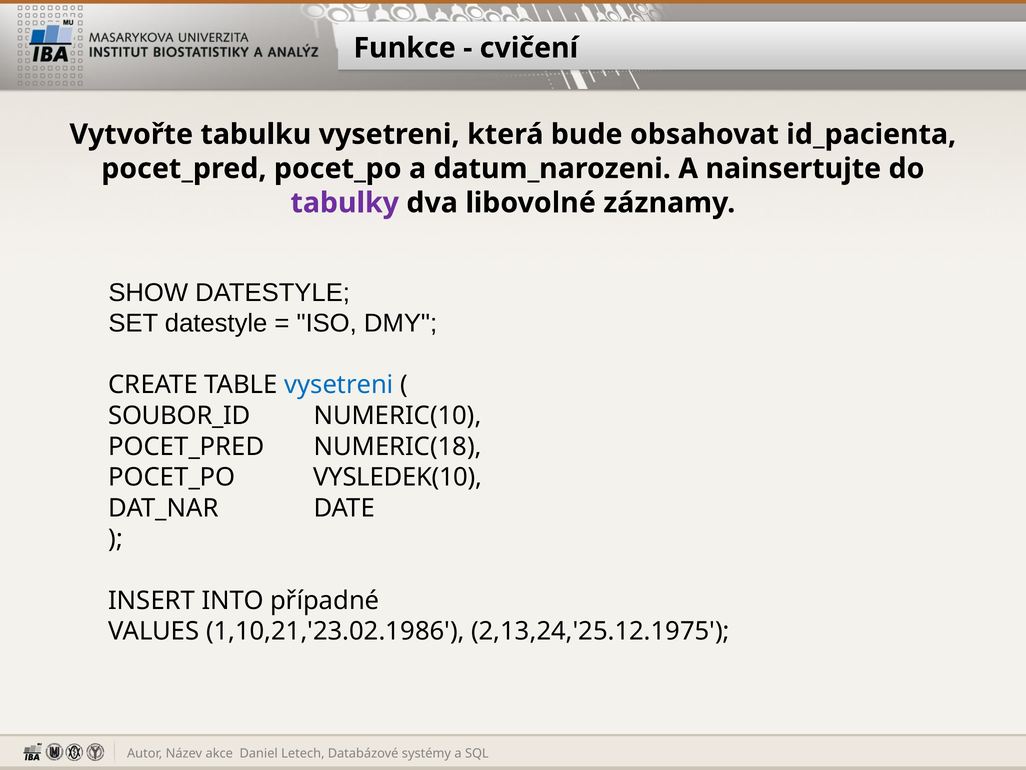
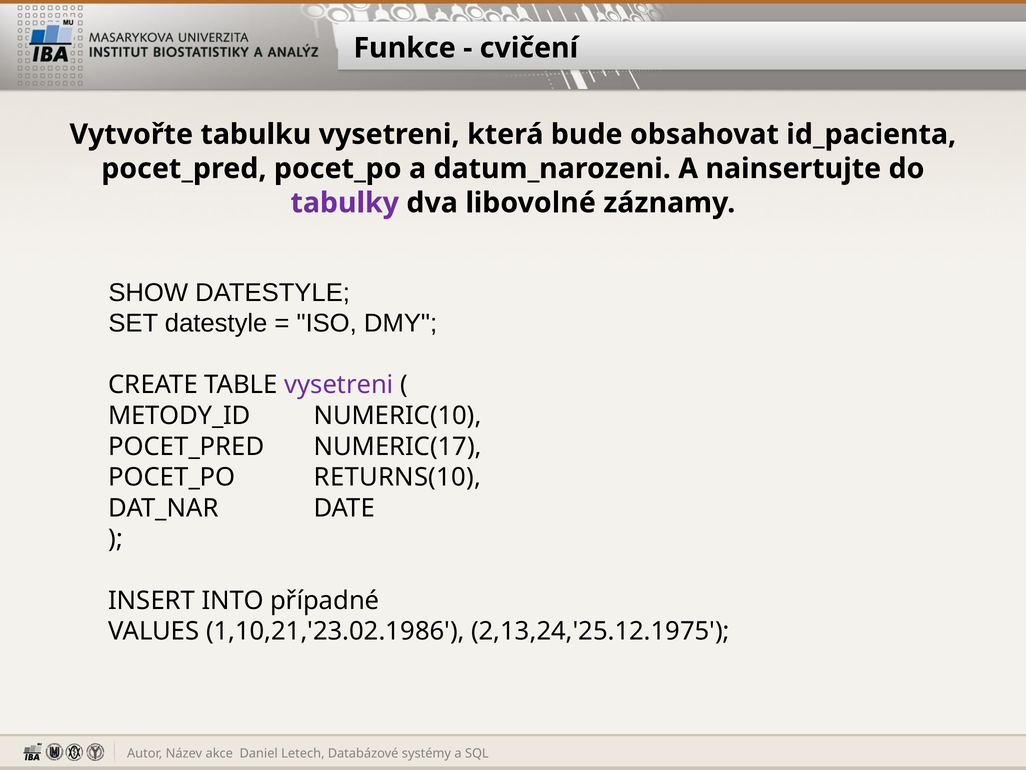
vysetreni at (339, 385) colour: blue -> purple
SOUBOR_ID: SOUBOR_ID -> METODY_ID
NUMERIC(18: NUMERIC(18 -> NUMERIC(17
VYSLEDEK(10: VYSLEDEK(10 -> RETURNS(10
